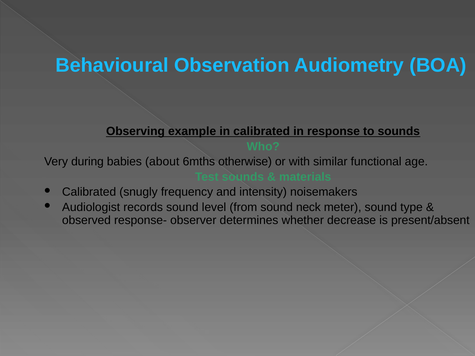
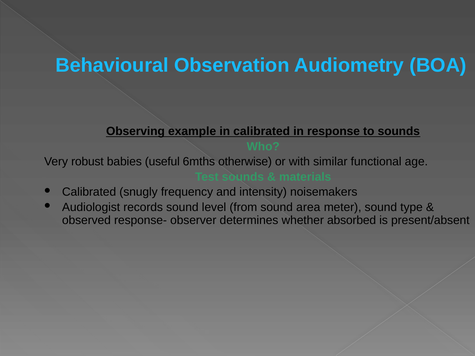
during: during -> robust
about: about -> useful
neck: neck -> area
decrease: decrease -> absorbed
